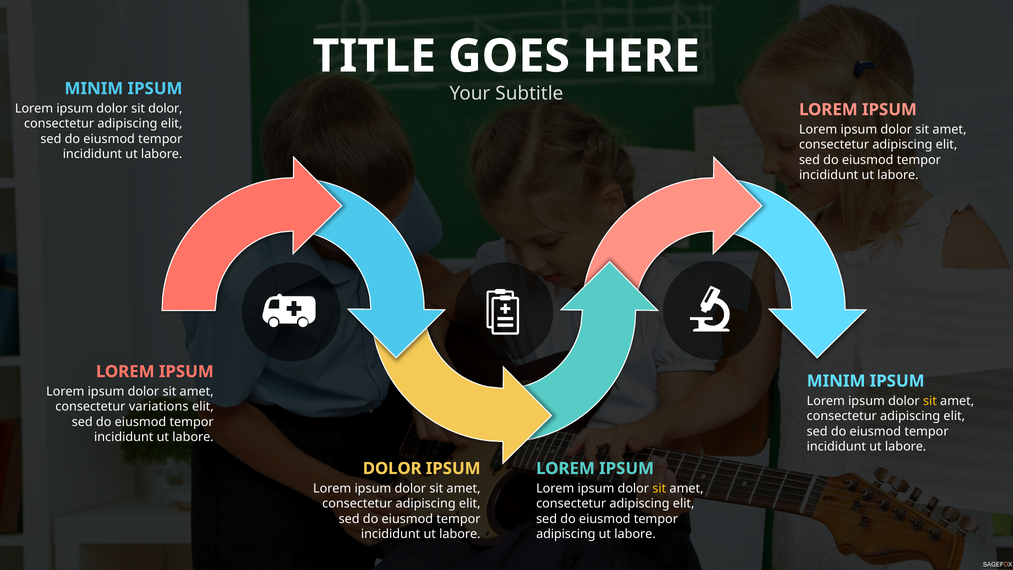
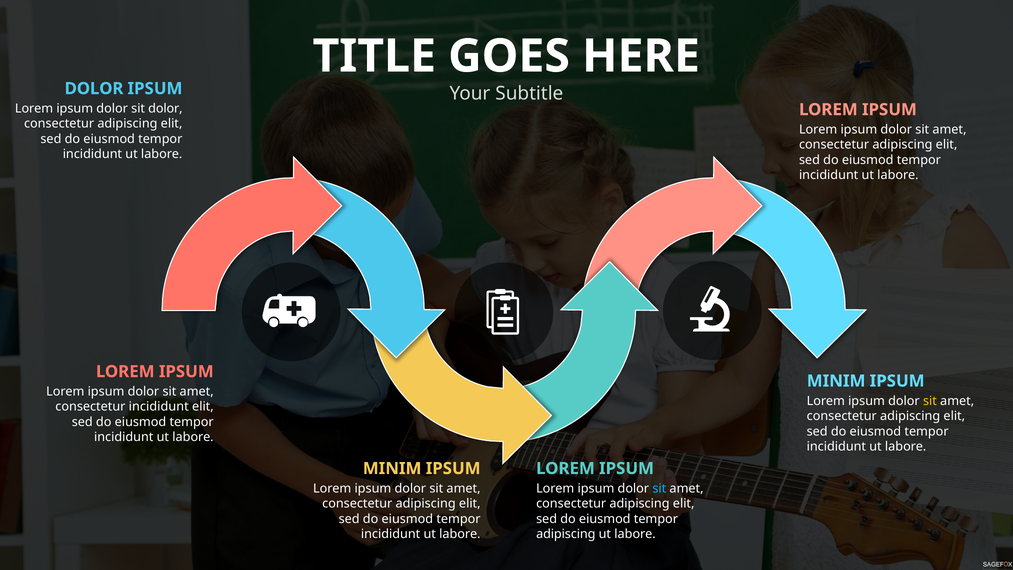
MINIM at (94, 89): MINIM -> DOLOR
consectetur variations: variations -> incididunt
DOLOR at (392, 468): DOLOR -> MINIM
sit at (659, 488) colour: yellow -> light blue
